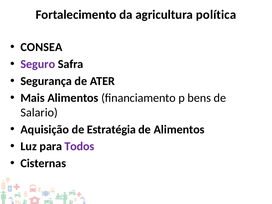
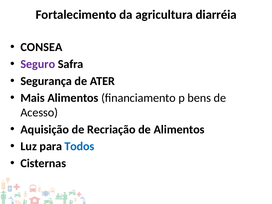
política: política -> diarréia
Salario: Salario -> Acesso
Estratégia: Estratégia -> Recriação
Todos colour: purple -> blue
